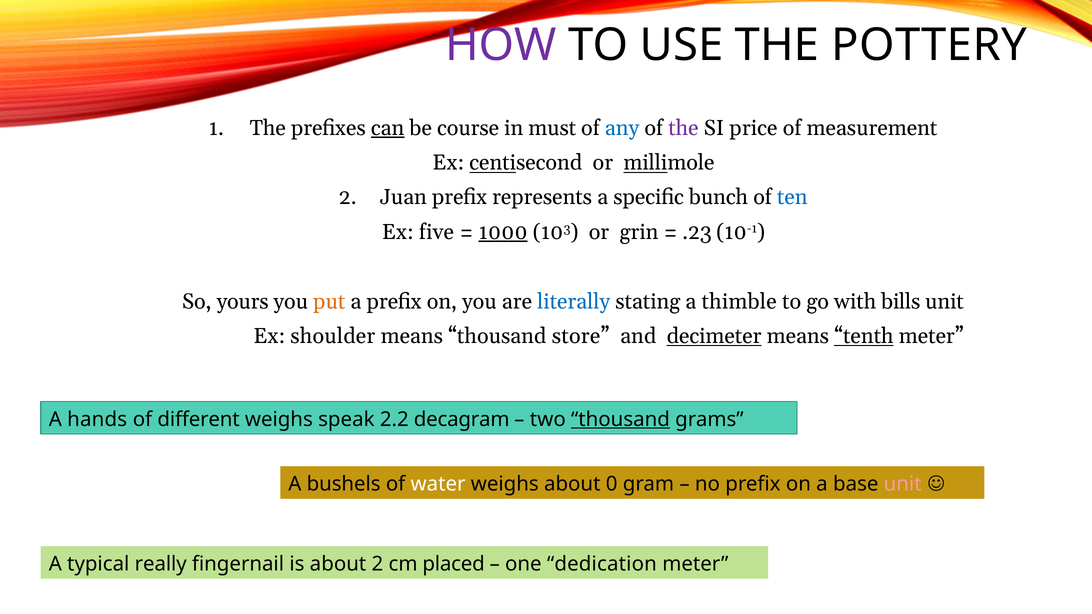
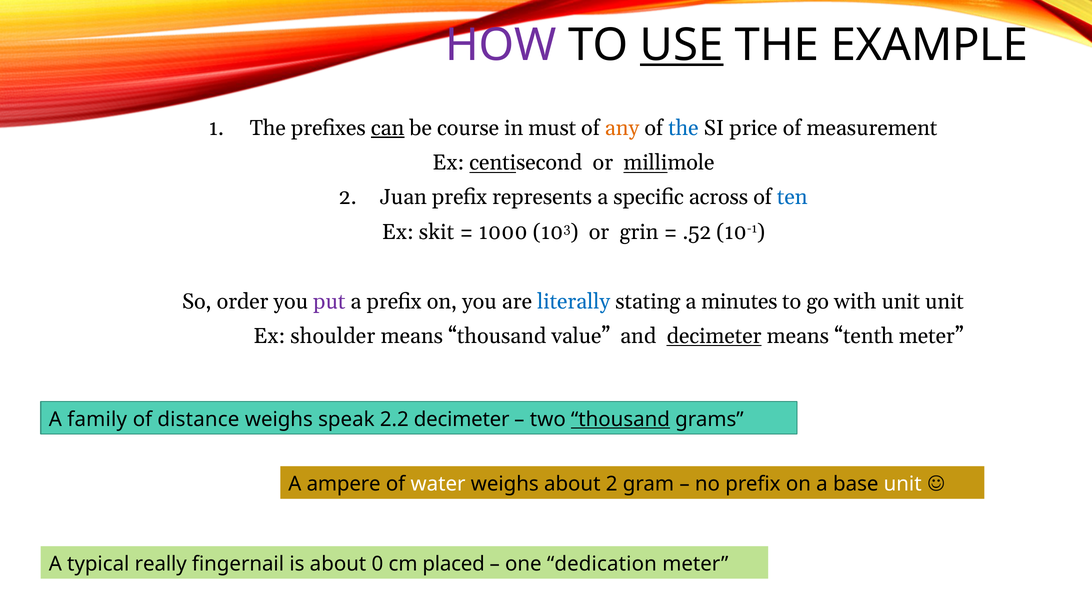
USE underline: none -> present
POTTERY: POTTERY -> EXAMPLE
any colour: blue -> orange
the at (683, 128) colour: purple -> blue
bunch: bunch -> across
five: five -> skit
1000 underline: present -> none
.23: .23 -> .52
yours: yours -> order
put colour: orange -> purple
thimble: thimble -> minutes
with bills: bills -> unit
store: store -> value
tenth underline: present -> none
hands: hands -> family
different: different -> distance
2.2 decagram: decagram -> decimeter
bushels: bushels -> ampere
about 0: 0 -> 2
unit at (903, 484) colour: pink -> white
about 2: 2 -> 0
